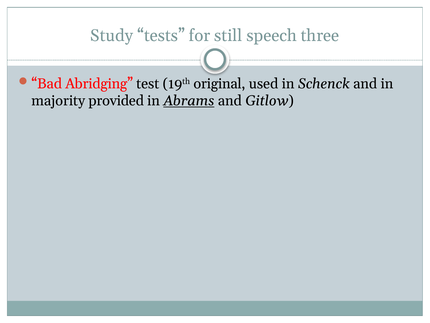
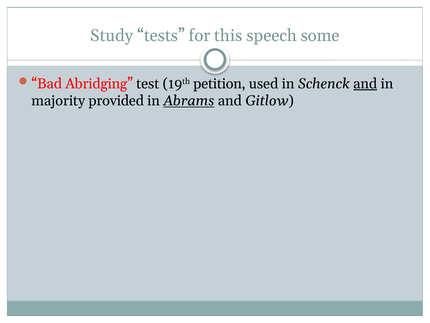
still: still -> this
three: three -> some
original: original -> petition
and at (365, 84) underline: none -> present
